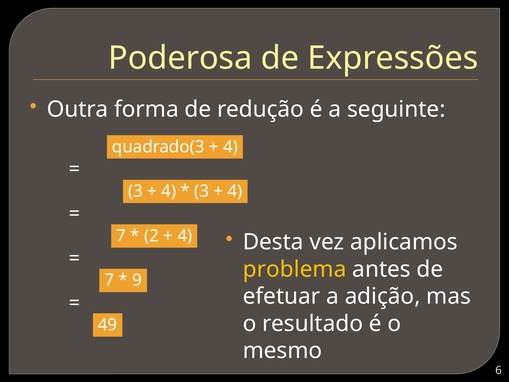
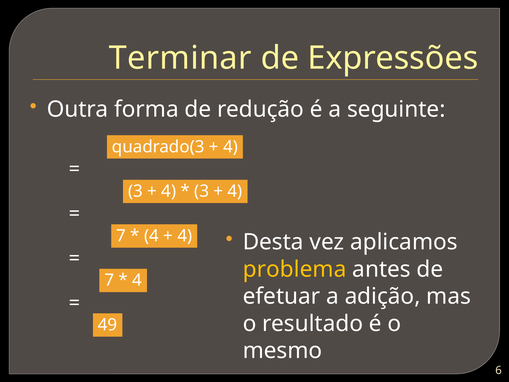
Poderosa: Poderosa -> Terminar
2 at (151, 236): 2 -> 4
9 at (137, 280): 9 -> 4
